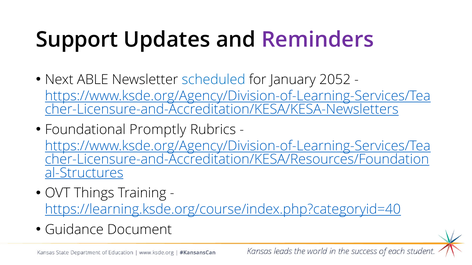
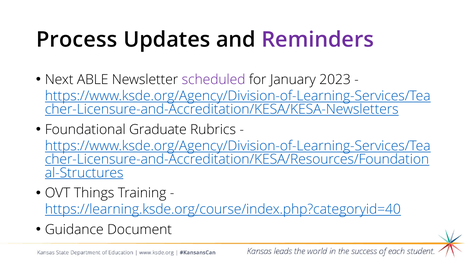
Support: Support -> Process
scheduled colour: blue -> purple
2052: 2052 -> 2023
Promptly: Promptly -> Graduate
